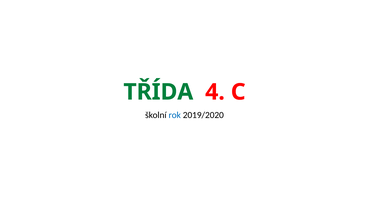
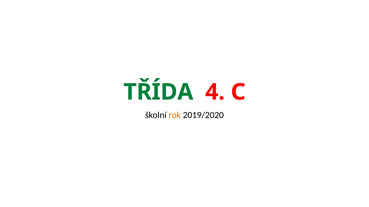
rok colour: blue -> orange
